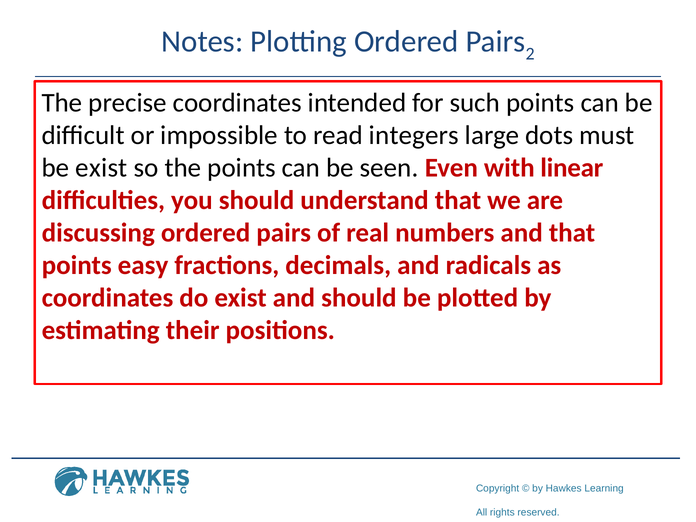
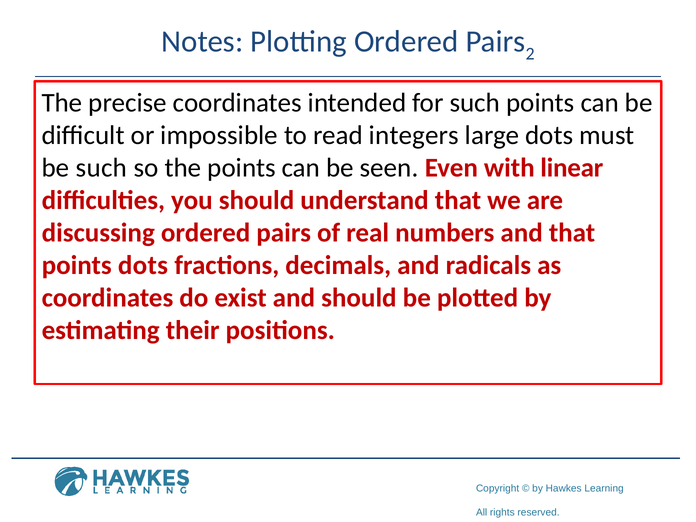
be exist: exist -> such
points easy: easy -> dots
